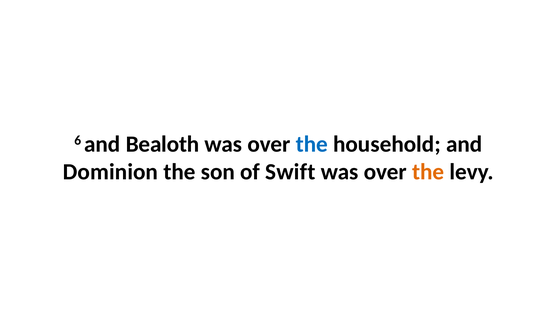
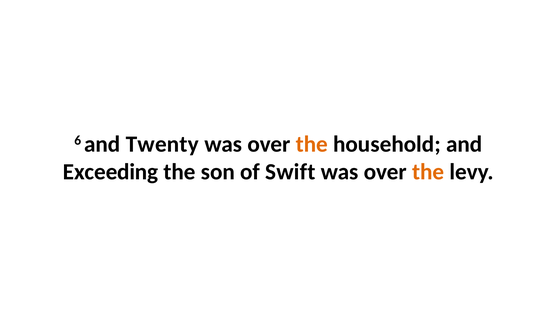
Bealoth: Bealoth -> Twenty
the at (312, 144) colour: blue -> orange
Dominion: Dominion -> Exceeding
